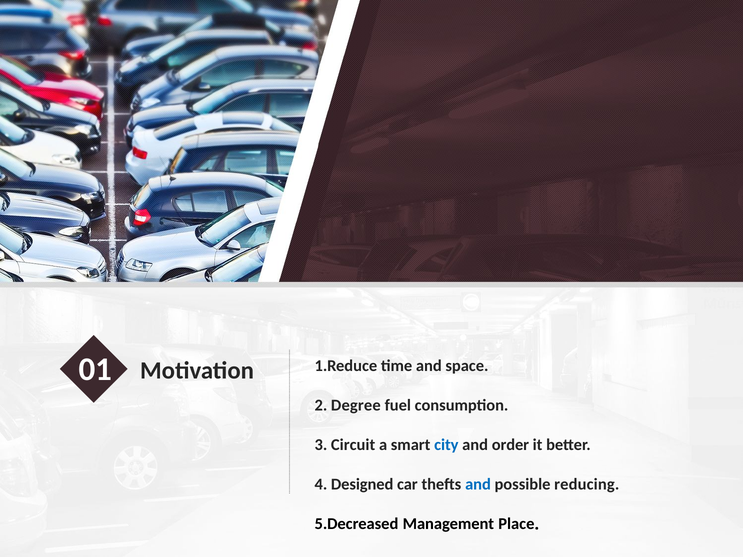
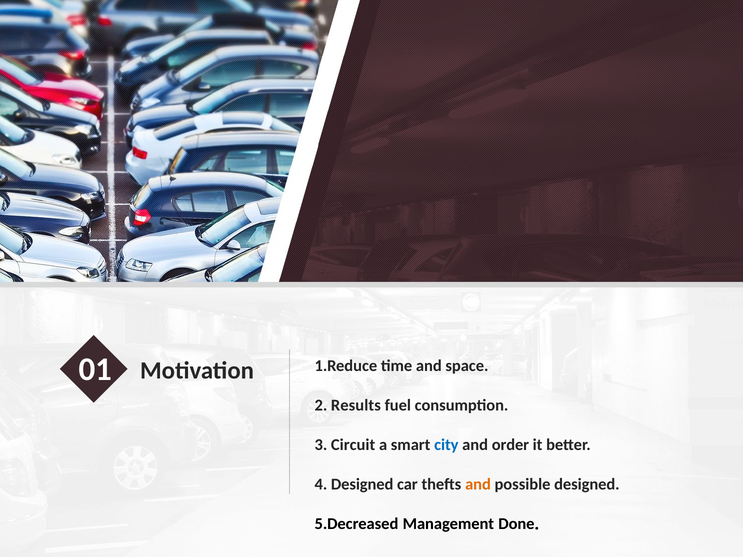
Degree: Degree -> Results
and at (478, 485) colour: blue -> orange
possible reducing: reducing -> designed
Place: Place -> Done
